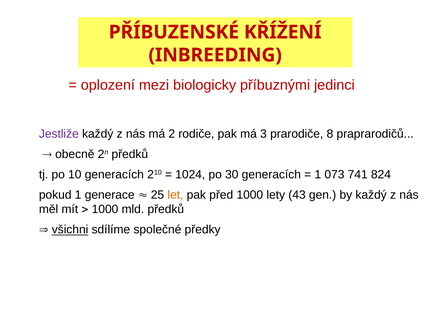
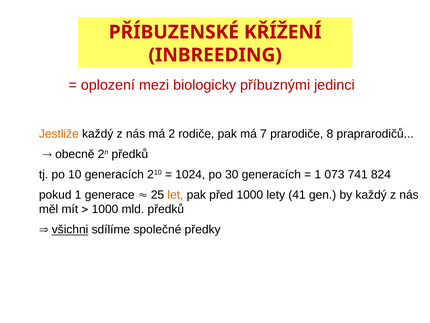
Jestliže colour: purple -> orange
3: 3 -> 7
43: 43 -> 41
